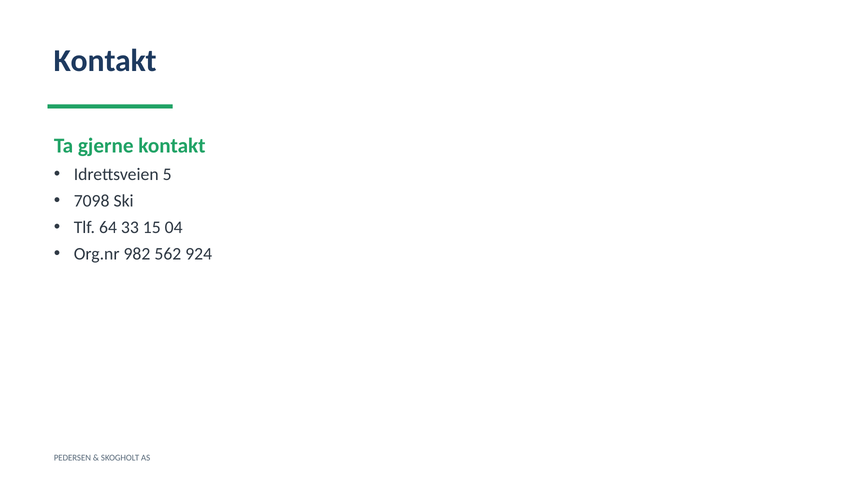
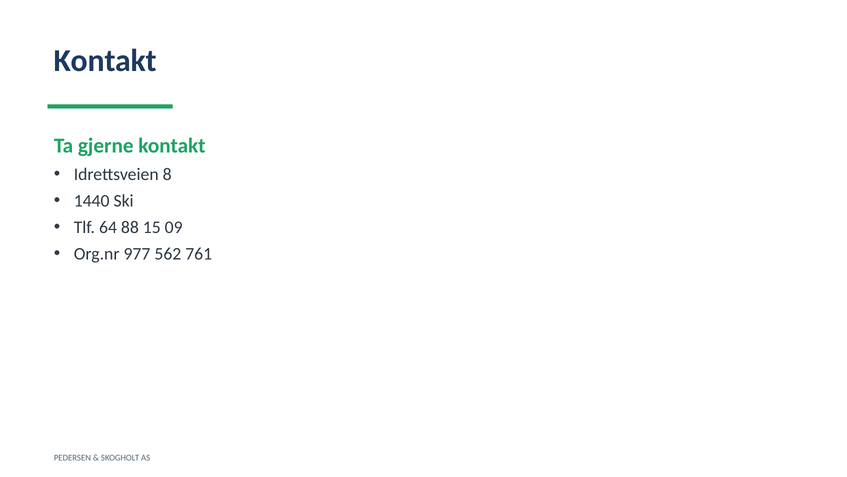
5: 5 -> 8
7098: 7098 -> 1440
33: 33 -> 88
04: 04 -> 09
982: 982 -> 977
924: 924 -> 761
